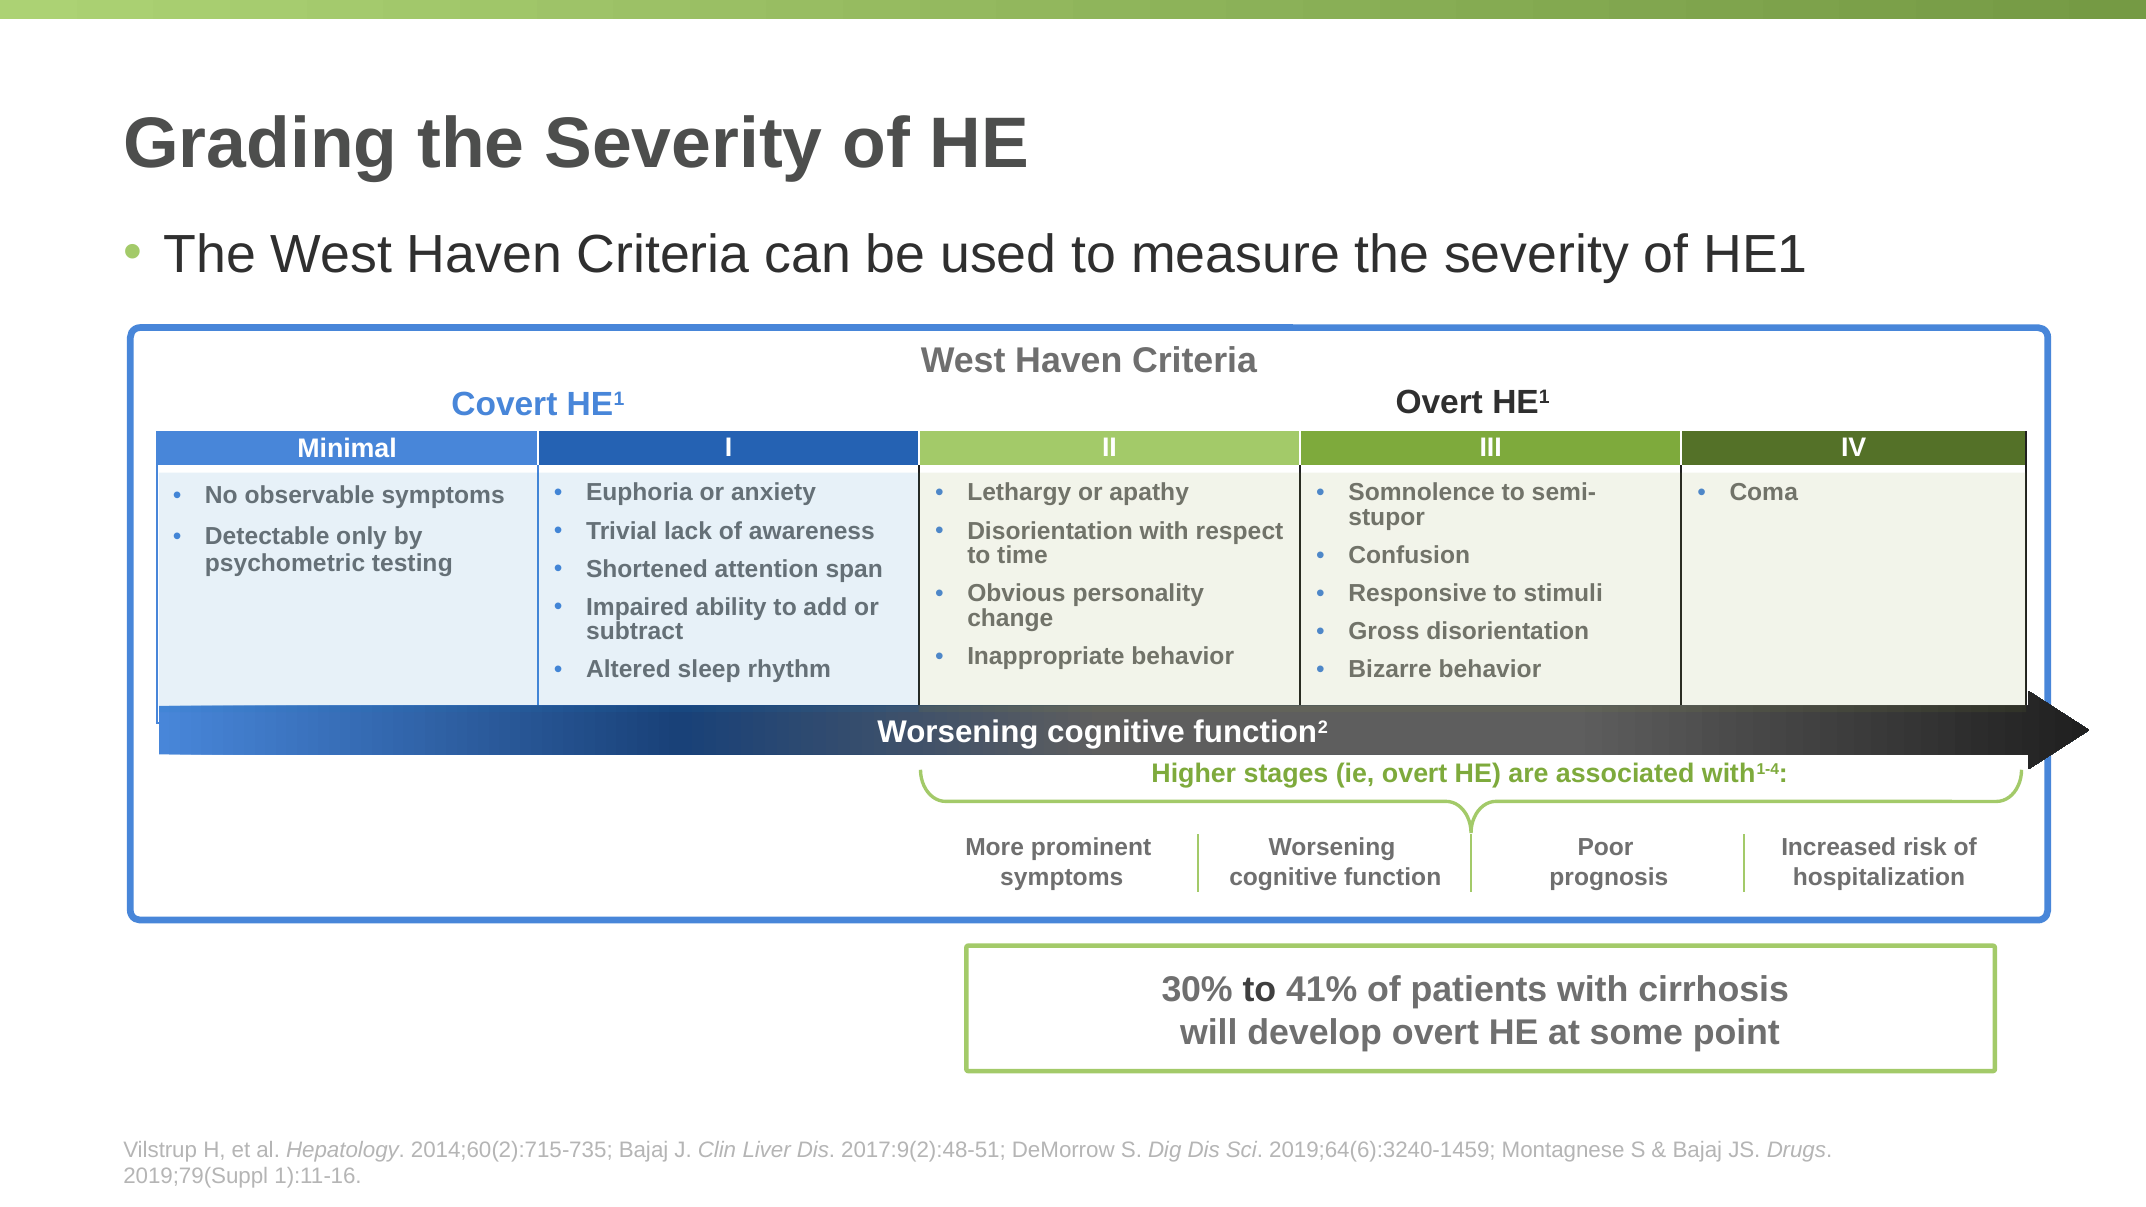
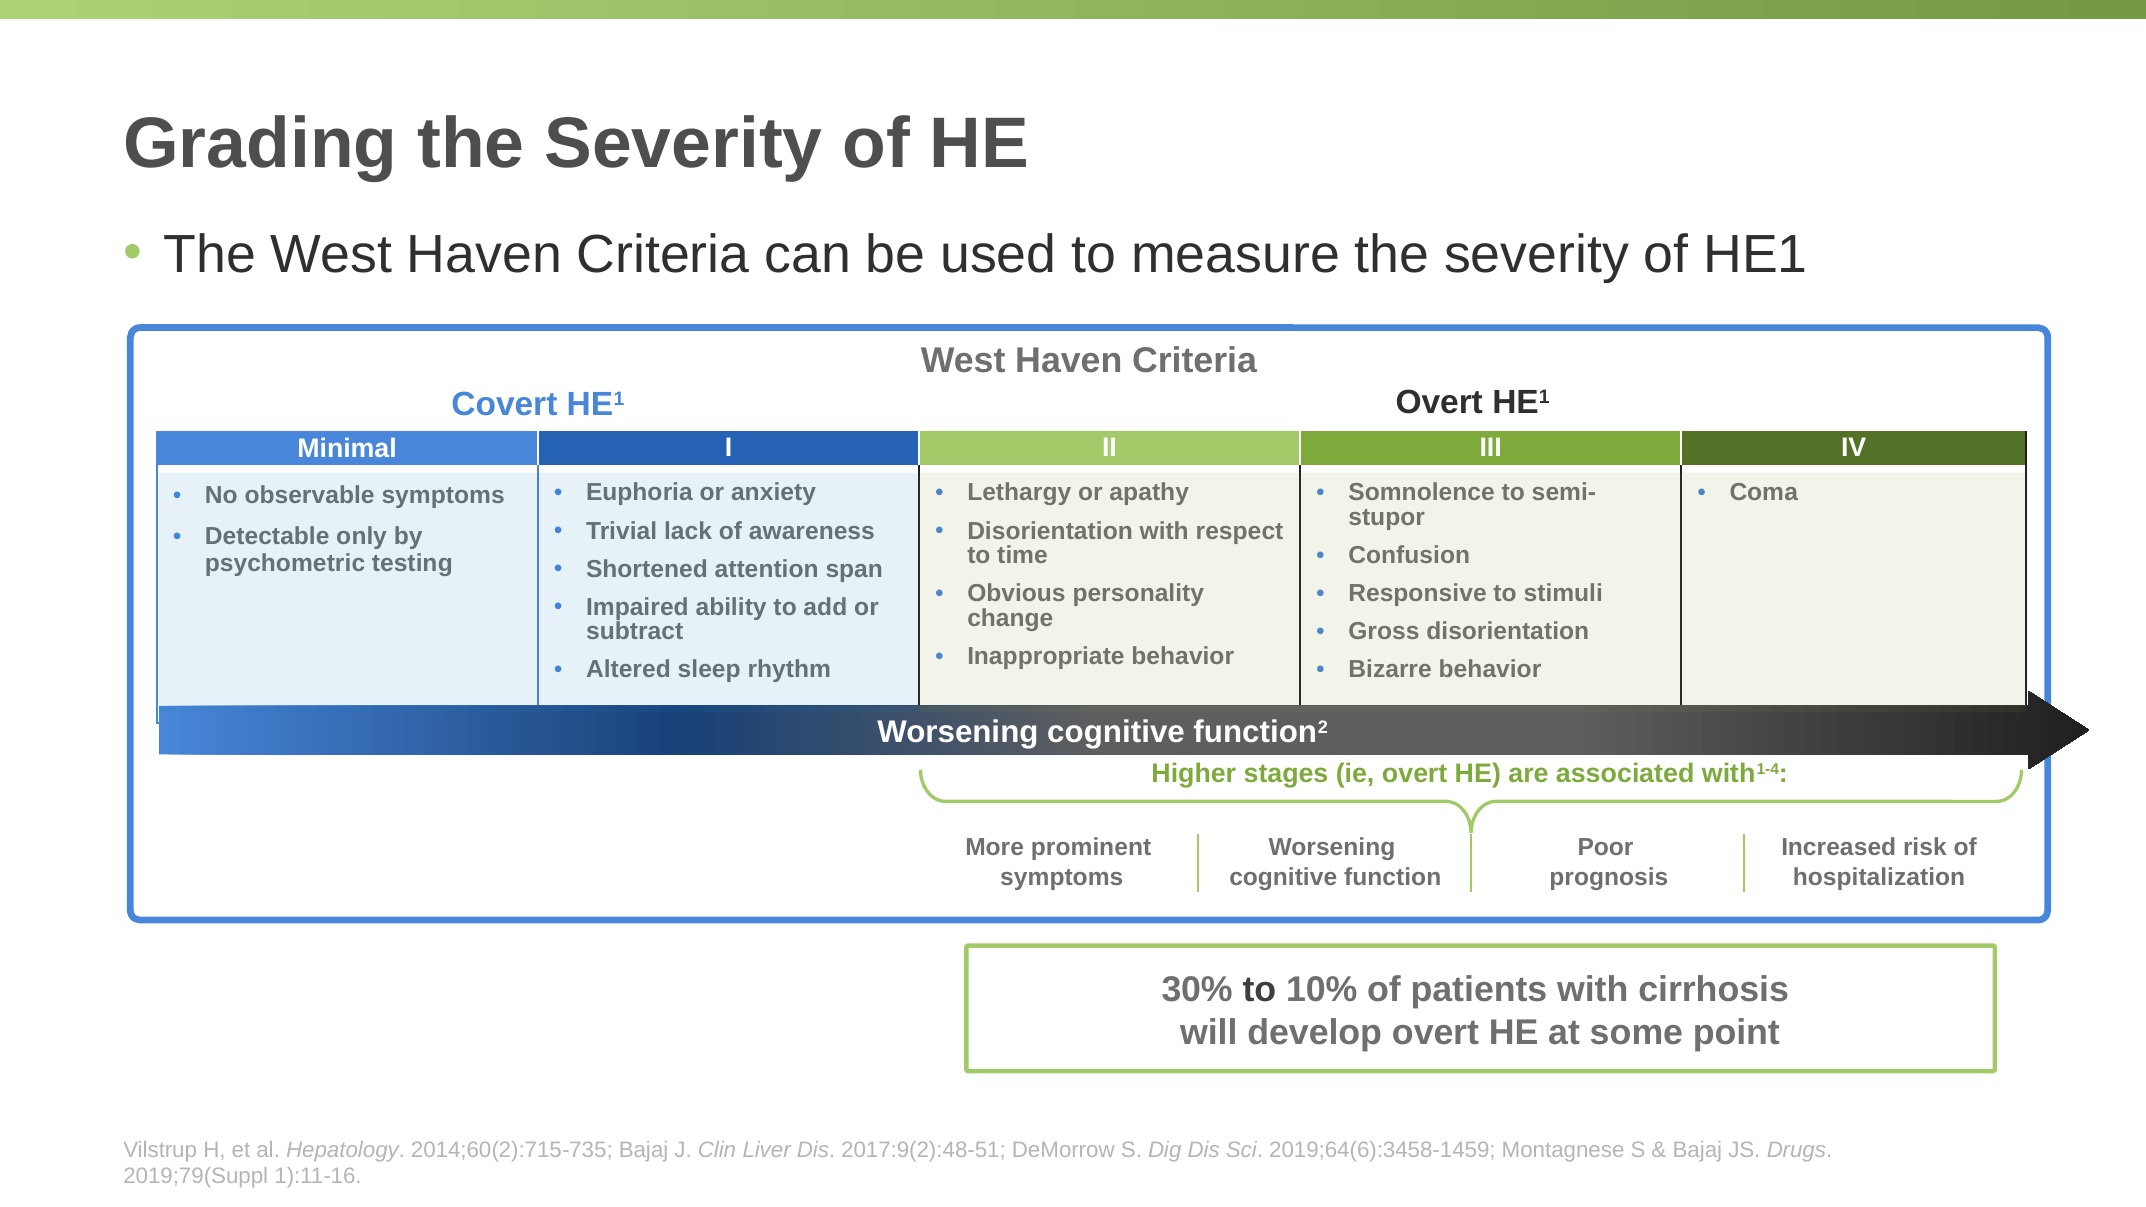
41%: 41% -> 10%
2019;64(6):3240-1459: 2019;64(6):3240-1459 -> 2019;64(6):3458-1459
